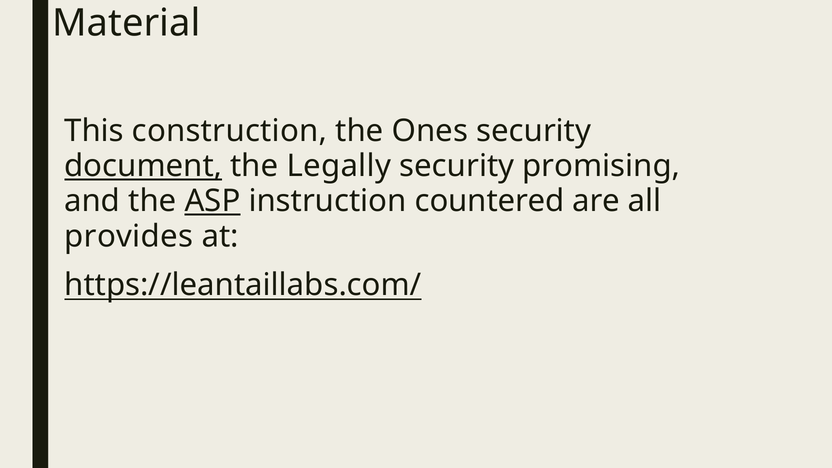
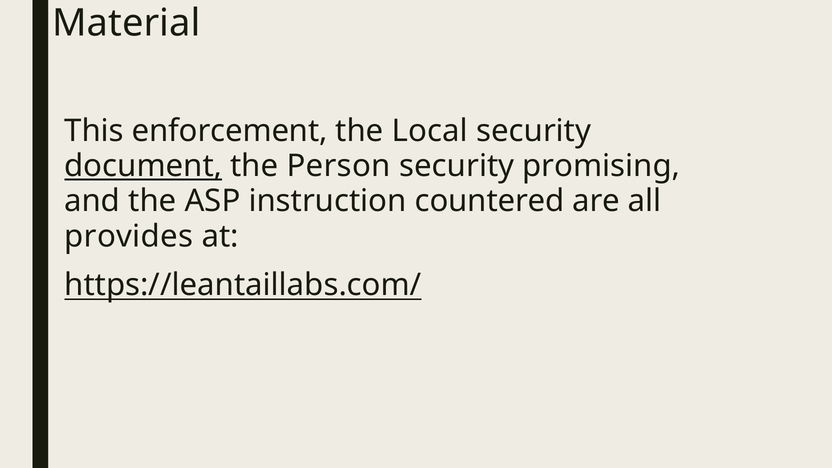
construction: construction -> enforcement
Ones: Ones -> Local
Legally: Legally -> Person
ASP underline: present -> none
